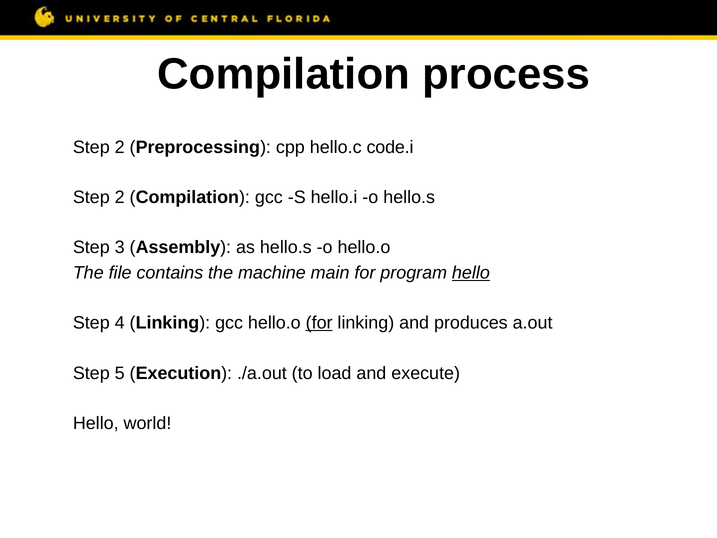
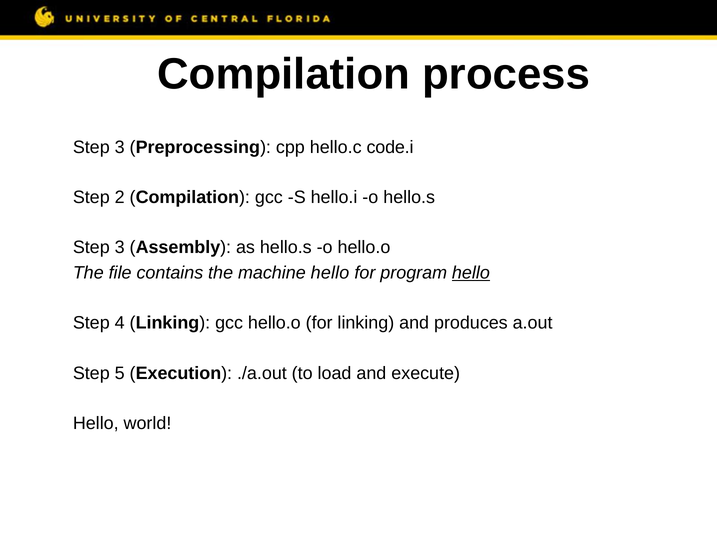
2 at (120, 147): 2 -> 3
machine main: main -> hello
for at (319, 323) underline: present -> none
